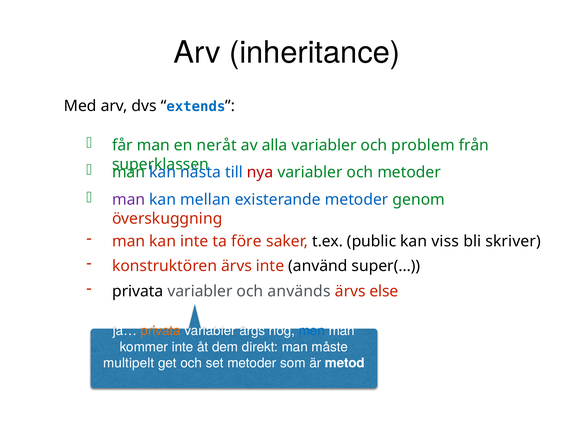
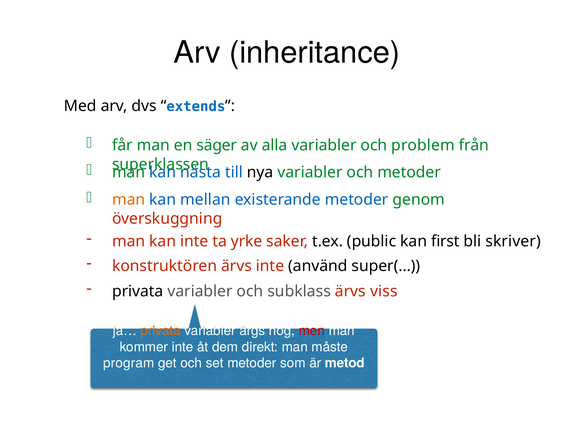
neråt: neråt -> säger
nya colour: red -> black
man at (129, 199) colour: purple -> orange
före: före -> yrke
viss: viss -> first
används: används -> subklass
else: else -> viss
men colour: blue -> red
multipelt: multipelt -> program
